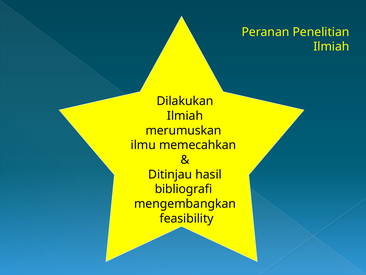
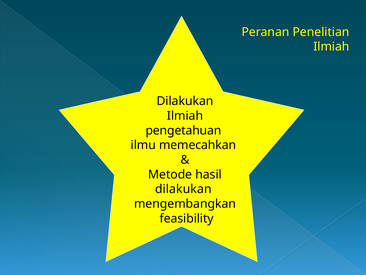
merumuskan: merumuskan -> pengetahuan
Ditinjau: Ditinjau -> Metode
bibliografi at (183, 189): bibliografi -> dilakukan
